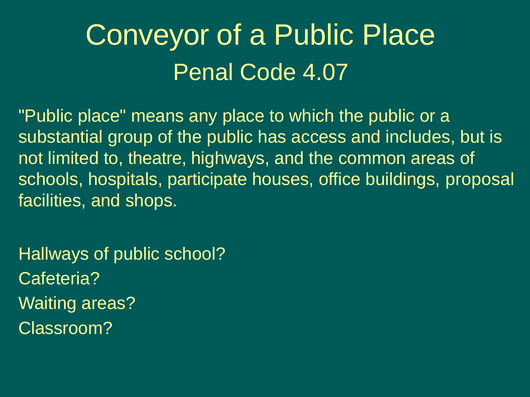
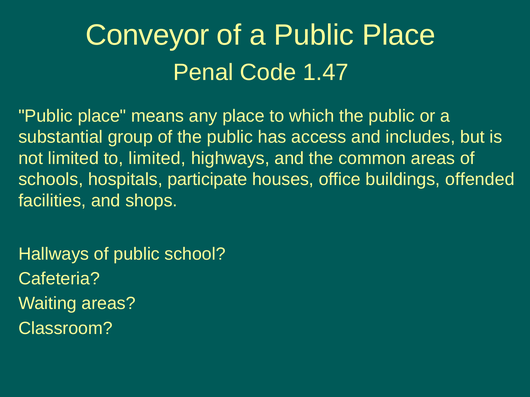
4.07: 4.07 -> 1.47
to theatre: theatre -> limited
proposal: proposal -> offended
